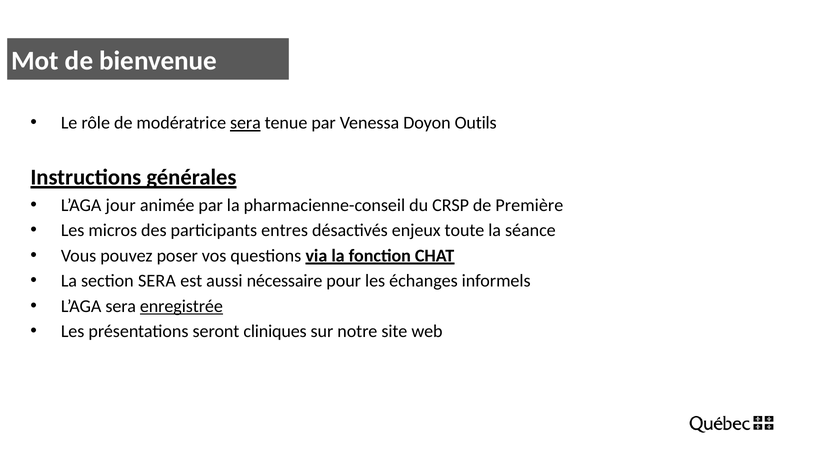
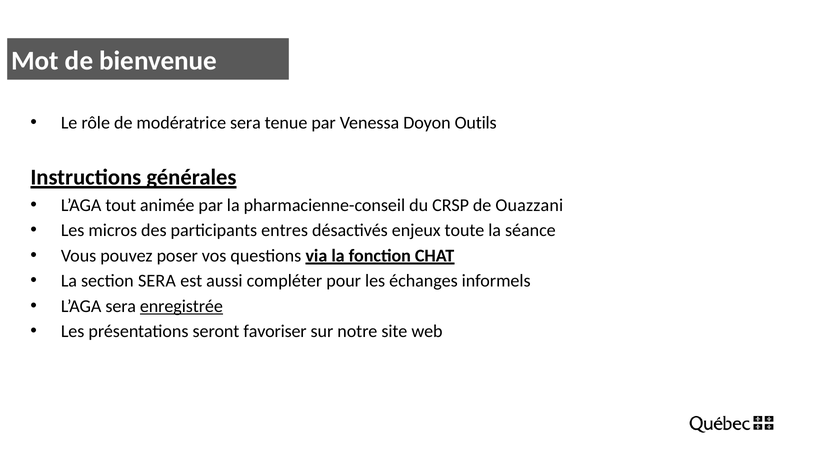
sera at (245, 123) underline: present -> none
jour: jour -> tout
Première: Première -> Ouazzani
nécessaire: nécessaire -> compléter
cliniques: cliniques -> favoriser
